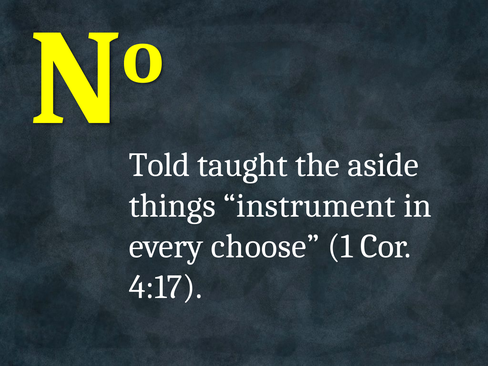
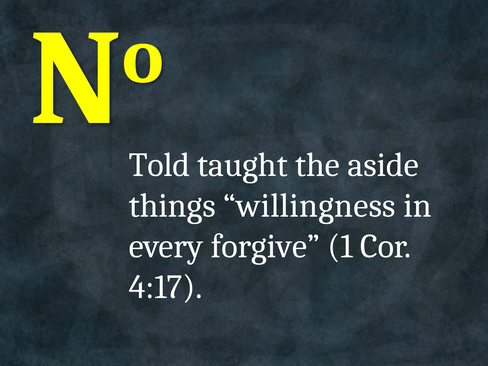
instrument: instrument -> willingness
choose: choose -> forgive
